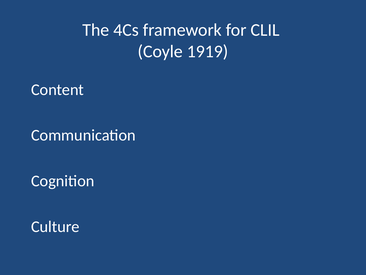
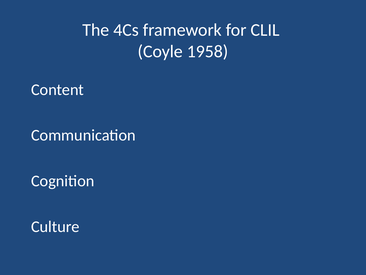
1919: 1919 -> 1958
